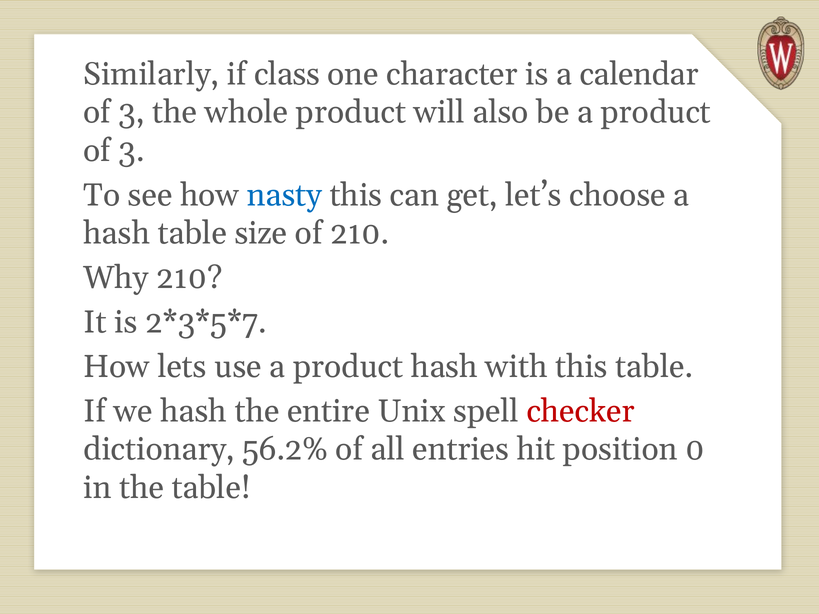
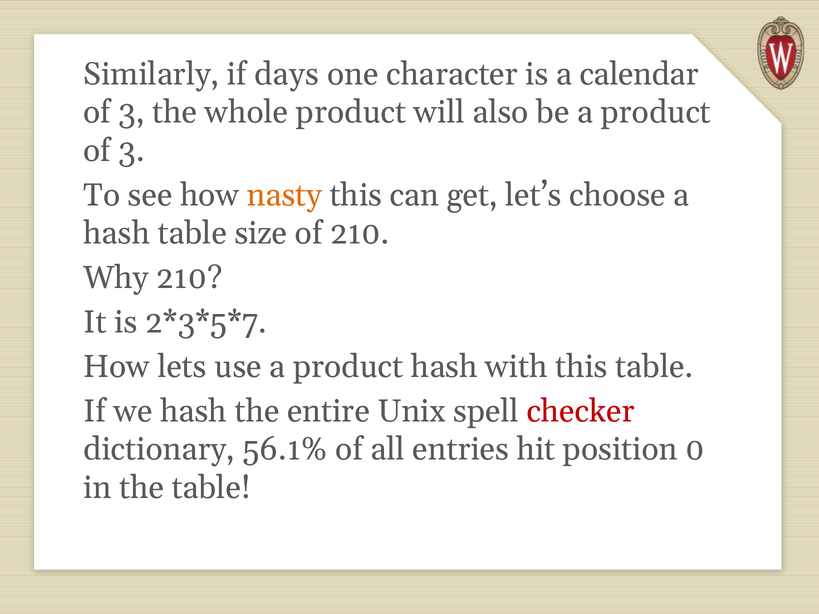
class: class -> days
nasty colour: blue -> orange
56.2%: 56.2% -> 56.1%
